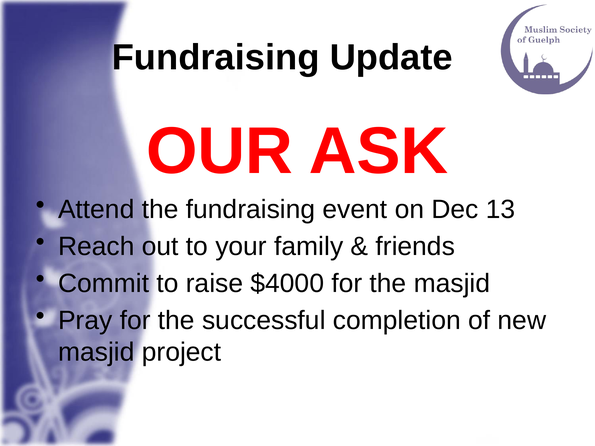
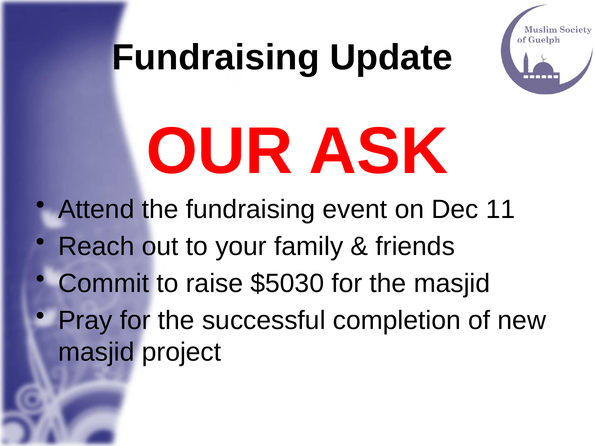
13: 13 -> 11
$4000: $4000 -> $5030
